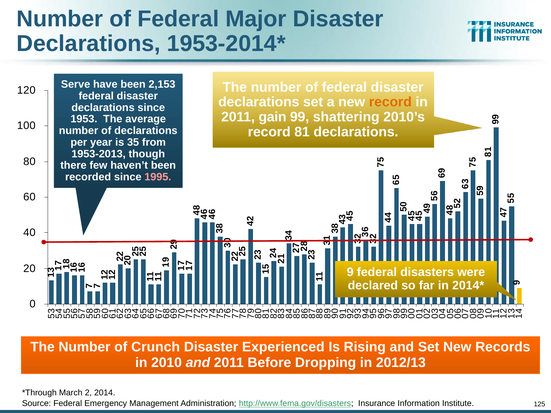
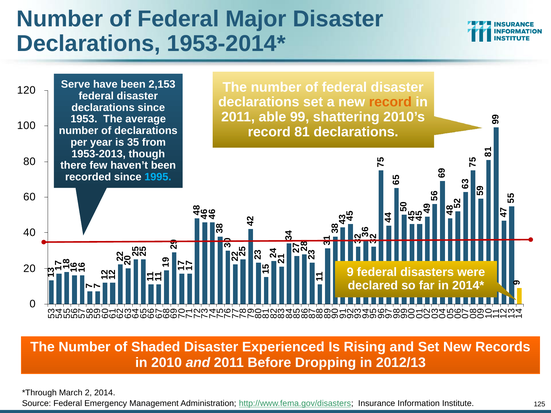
gain: gain -> able
1995 colour: pink -> light blue
Crunch: Crunch -> Shaded
